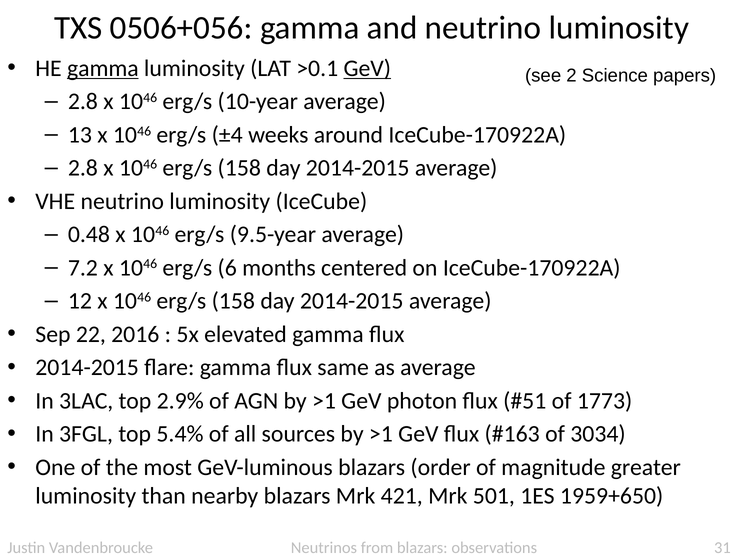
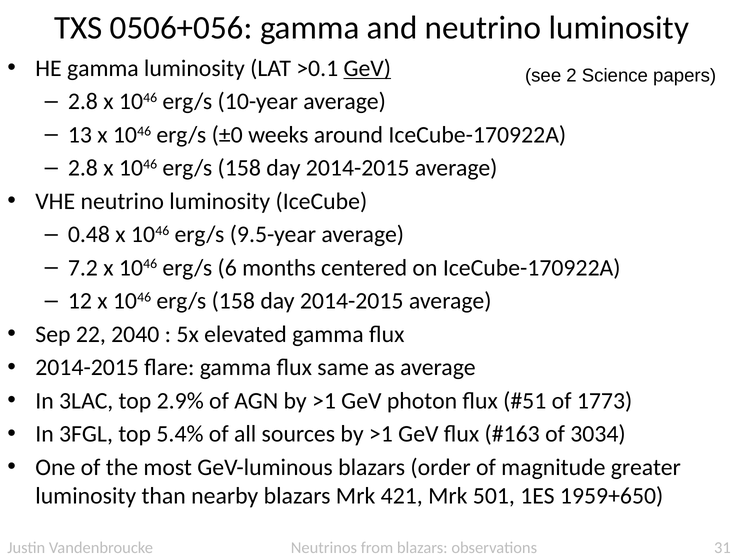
gamma at (103, 68) underline: present -> none
±4: ±4 -> ±0
2016: 2016 -> 2040
